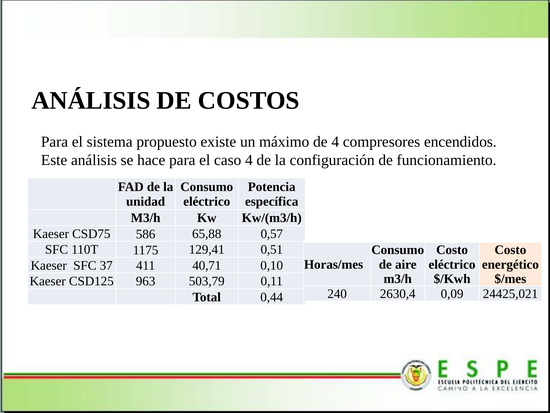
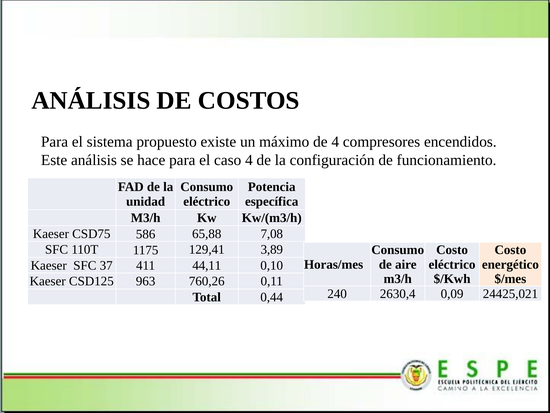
0,57: 0,57 -> 7,08
0,51: 0,51 -> 3,89
40,71: 40,71 -> 44,11
503,79: 503,79 -> 760,26
